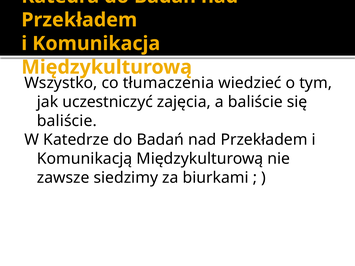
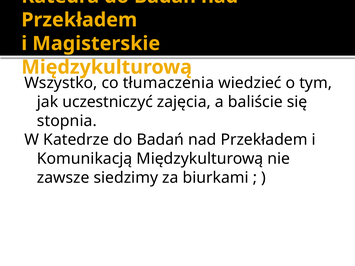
Komunikacja: Komunikacja -> Magisterskie
baliście at (67, 121): baliście -> stopnia
